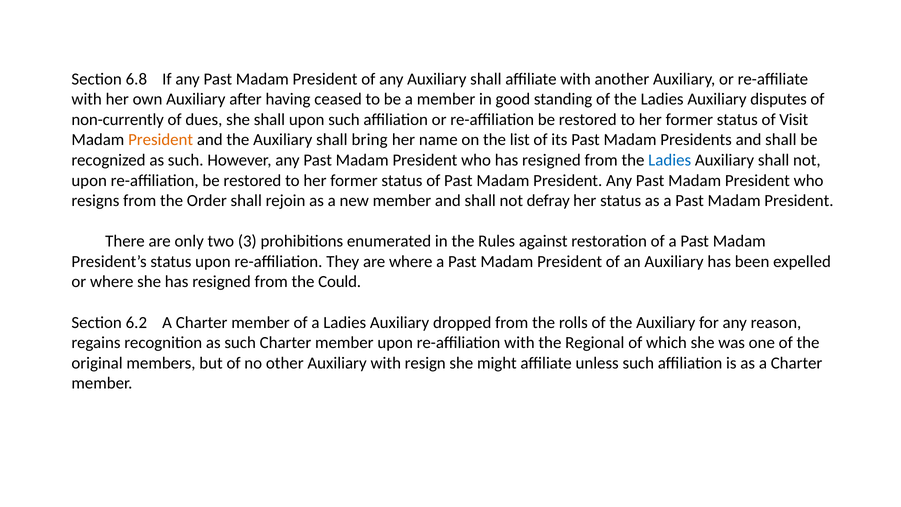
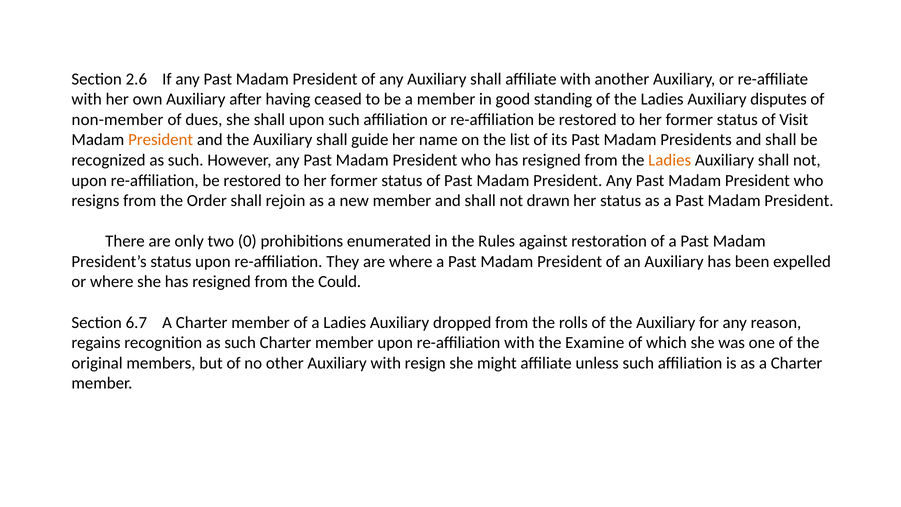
6.8: 6.8 -> 2.6
non-currently: non-currently -> non-member
bring: bring -> guide
Ladies at (670, 160) colour: blue -> orange
defray: defray -> drawn
3: 3 -> 0
6.2: 6.2 -> 6.7
Regional: Regional -> Examine
